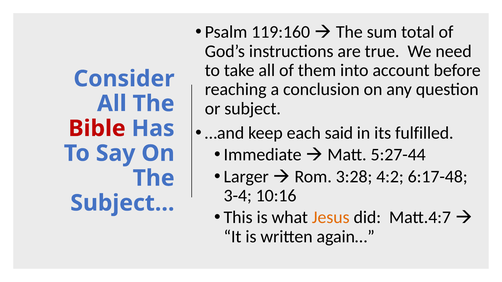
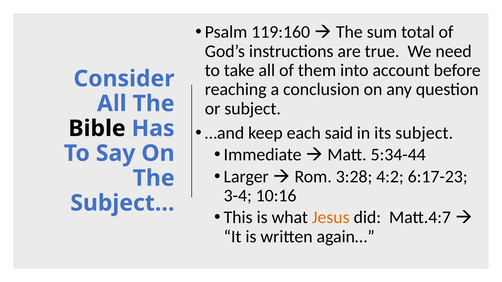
its fulfilled: fulfilled -> subject
Bible colour: red -> black
5:27-44: 5:27-44 -> 5:34-44
6:17-48: 6:17-48 -> 6:17-23
